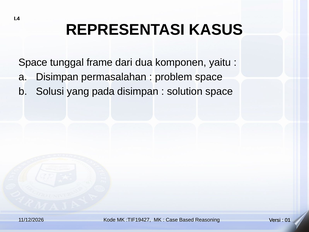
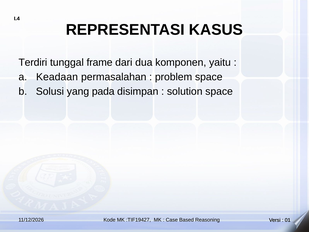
Space at (33, 63): Space -> Terdiri
Disimpan at (57, 77): Disimpan -> Keadaan
